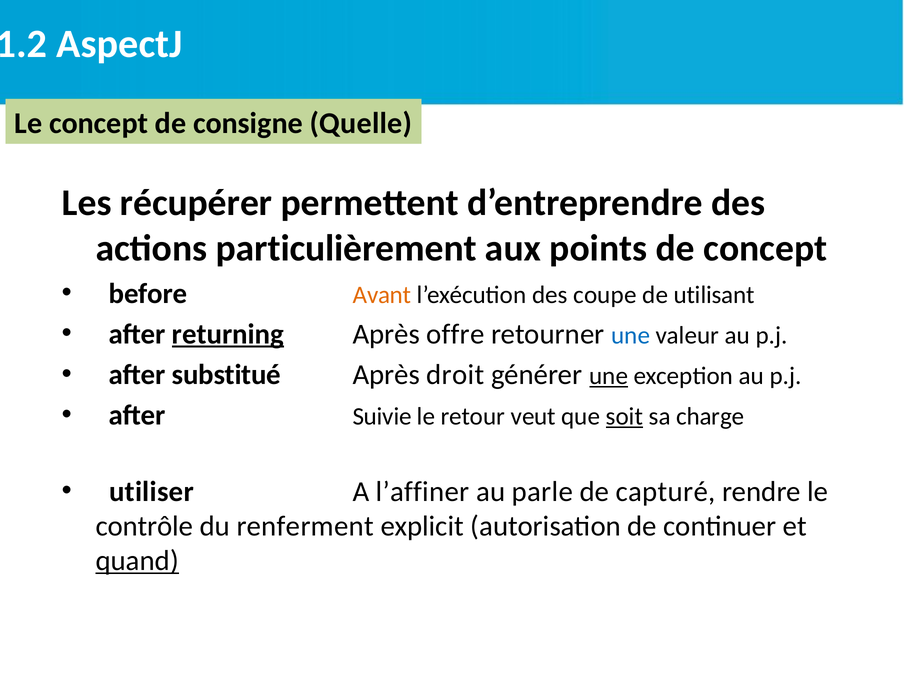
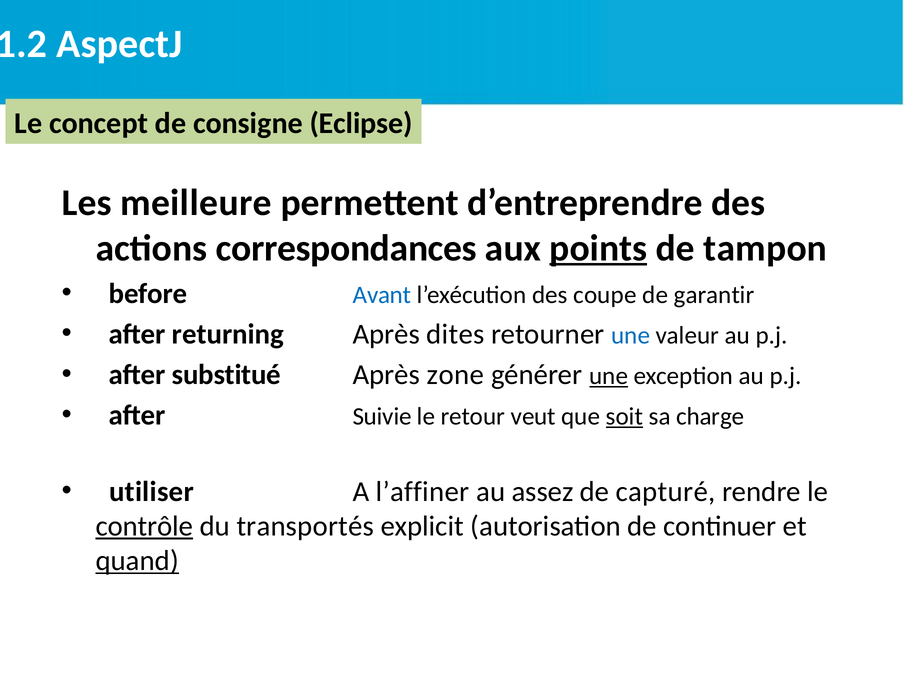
Quelle: Quelle -> Eclipse
récupérer: récupérer -> meilleure
particulièrement: particulièrement -> correspondances
points underline: none -> present
de concept: concept -> tampon
Avant colour: orange -> blue
utilisant: utilisant -> garantir
returning underline: present -> none
offre: offre -> dites
droit: droit -> zone
parle: parle -> assez
contrôle underline: none -> present
renferment: renferment -> transportés
